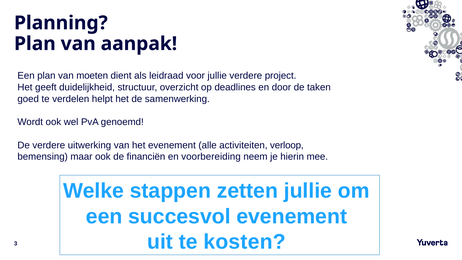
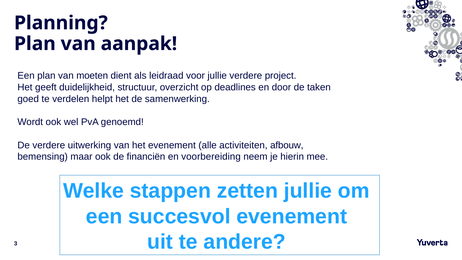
verloop: verloop -> afbouw
kosten: kosten -> andere
